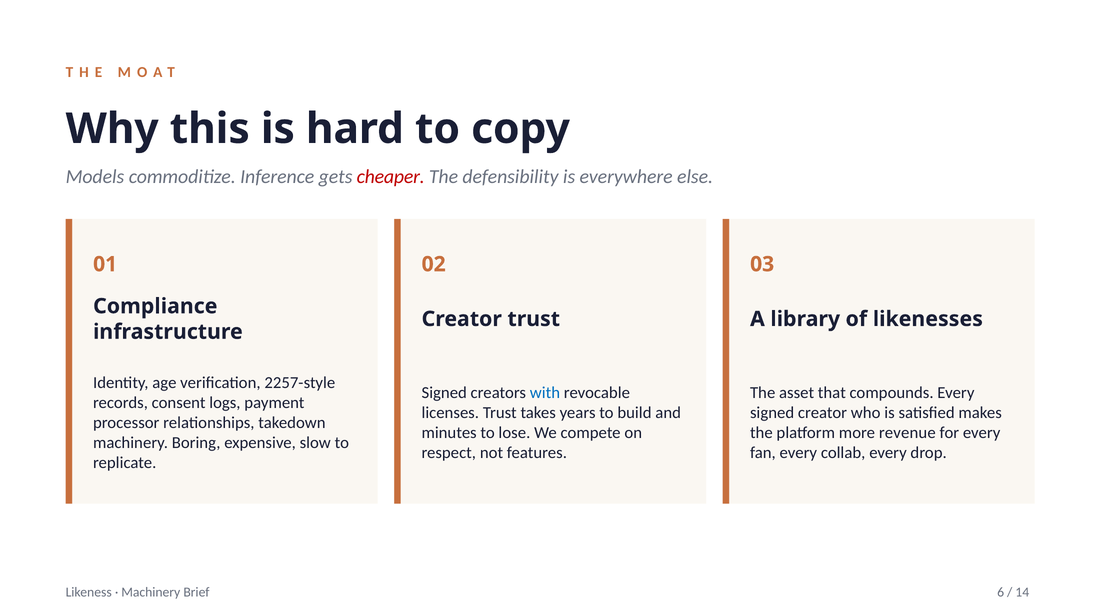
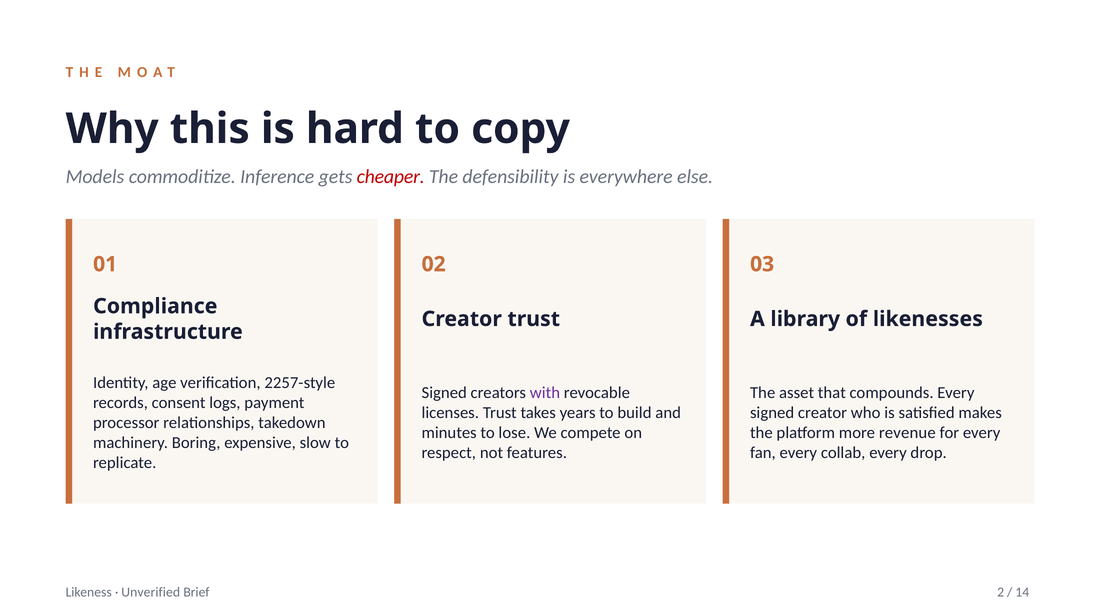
with colour: blue -> purple
Machinery at (151, 592): Machinery -> Unverified
6: 6 -> 2
